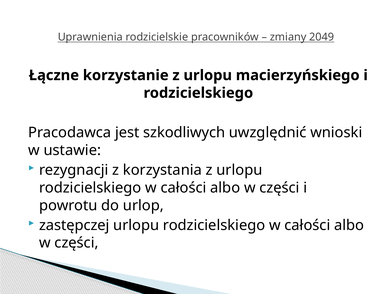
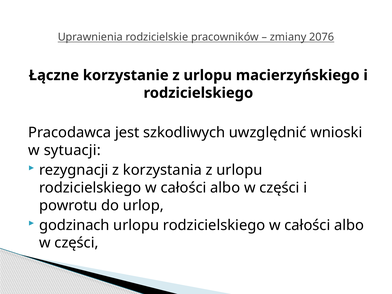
2049: 2049 -> 2076
ustawie: ustawie -> sytuacji
zastępczej: zastępczej -> godzinach
